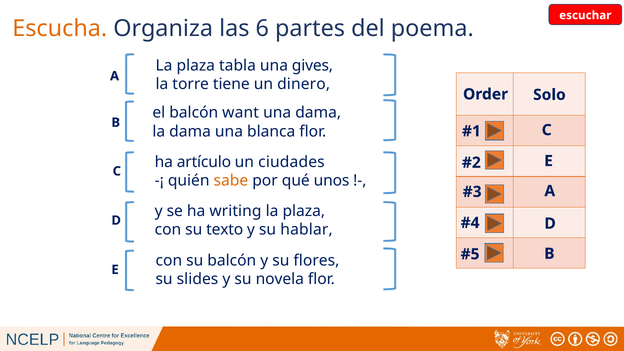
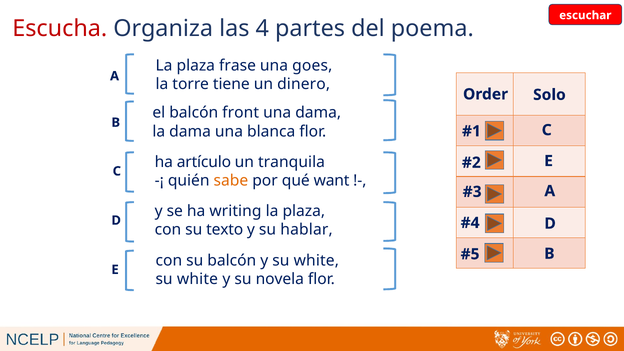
Escucha colour: orange -> red
6: 6 -> 4
tabla: tabla -> frase
gives: gives -> goes
want: want -> front
ciudades: ciudades -> tranquila
unos: unos -> want
y su flores: flores -> white
slides at (198, 279): slides -> white
